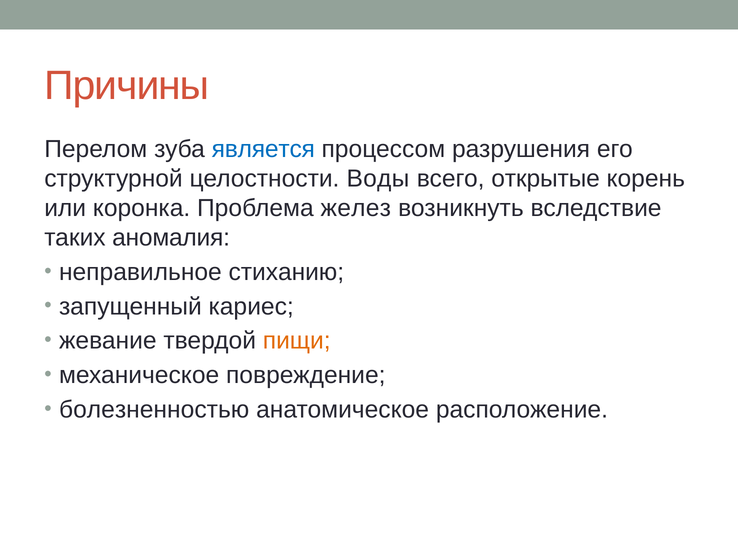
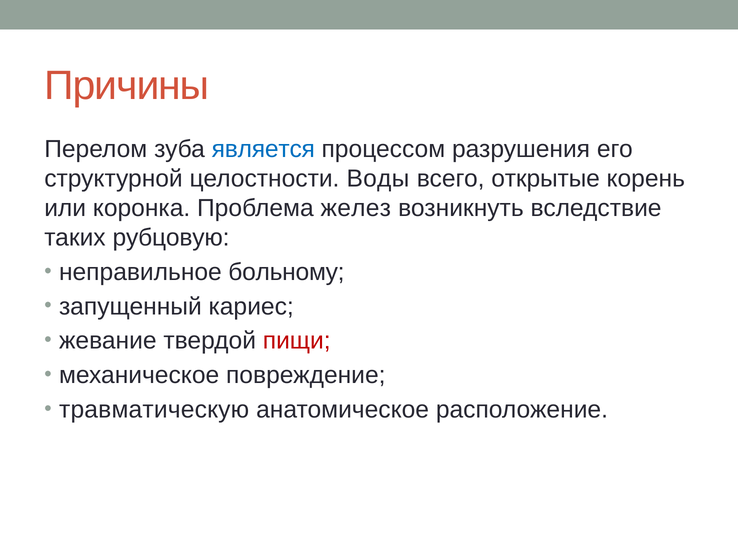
аномалия: аномалия -> рубцовую
стиханию: стиханию -> больному
пищи colour: orange -> red
болезненностью: болезненностью -> травматическую
